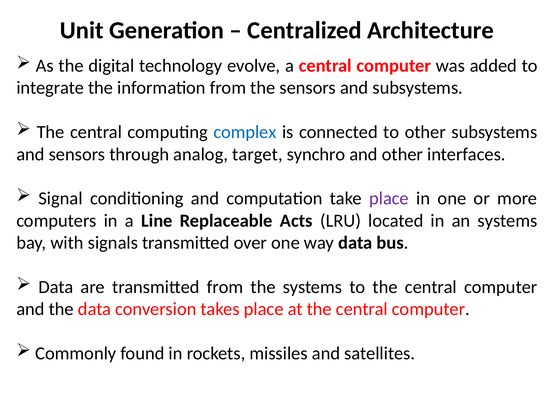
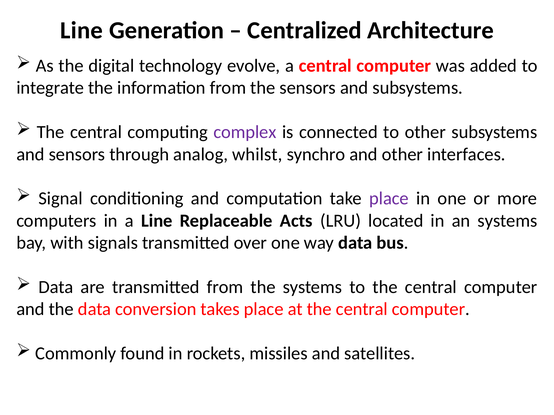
Unit at (82, 31): Unit -> Line
complex colour: blue -> purple
target: target -> whilst
